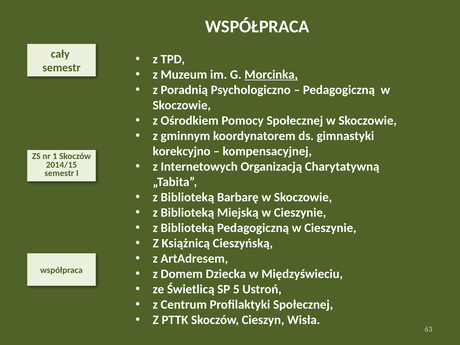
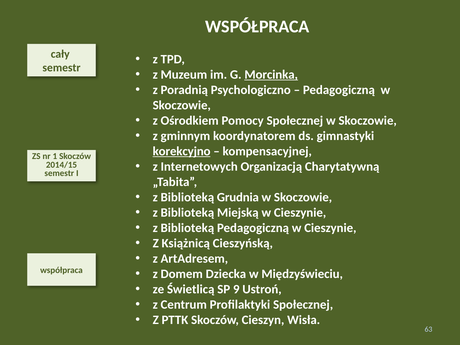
korekcyjno underline: none -> present
Barbarę: Barbarę -> Grudnia
5: 5 -> 9
